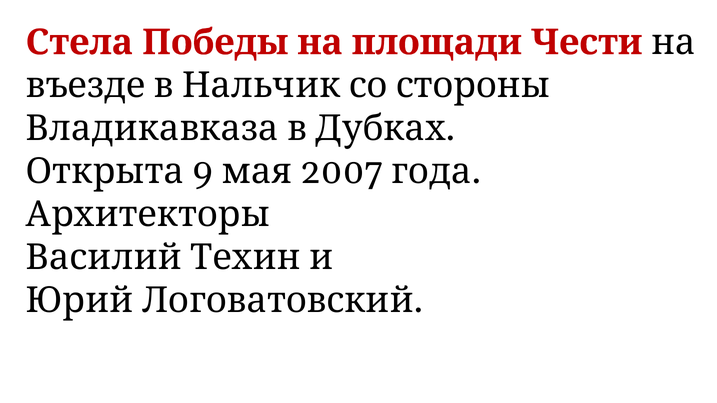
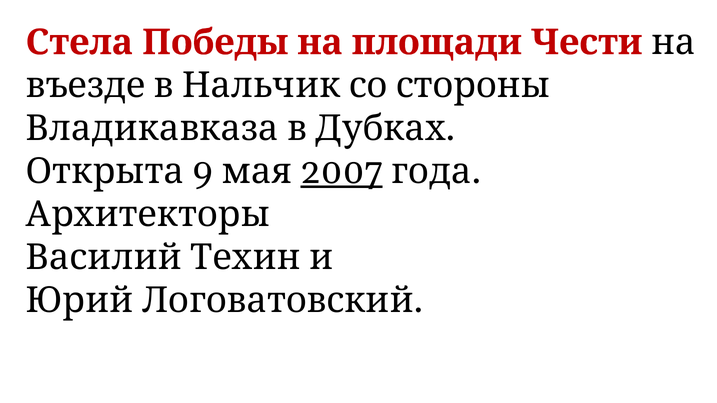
2007 underline: none -> present
